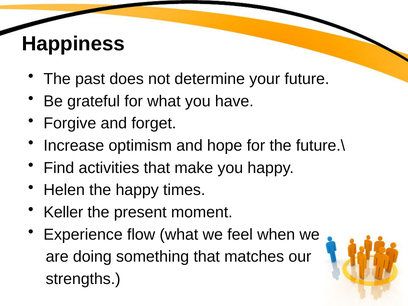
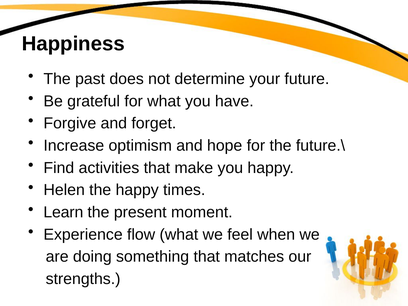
Keller: Keller -> Learn
